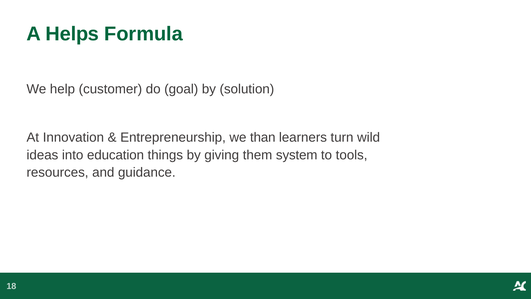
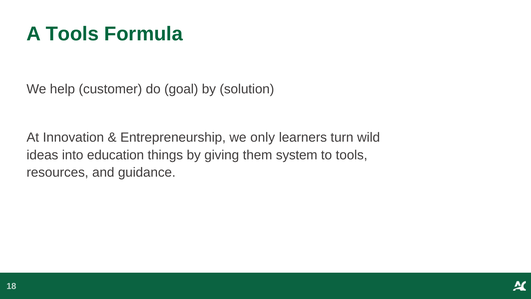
A Helps: Helps -> Tools
than: than -> only
